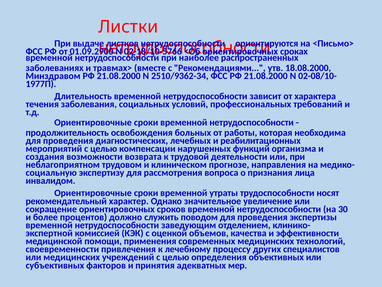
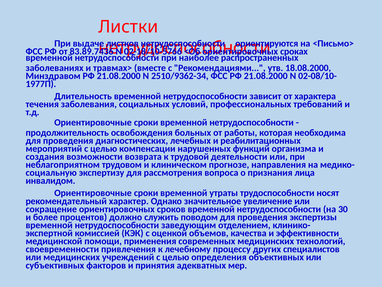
01.09.2900: 01.09.2900 -> 83.89.7436
